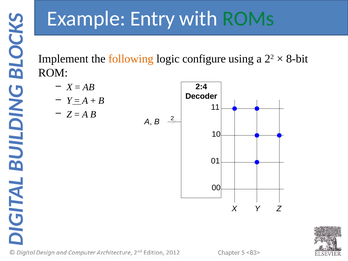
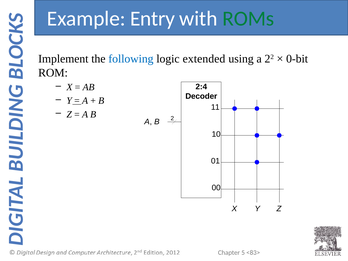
following colour: orange -> blue
configure: configure -> extended
8-bit: 8-bit -> 0-bit
